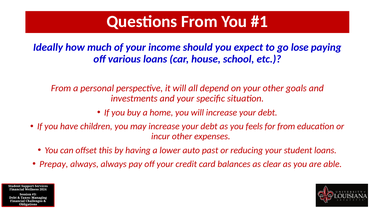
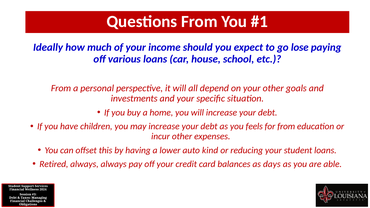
past: past -> kind
Prepay: Prepay -> Retired
clear: clear -> days
